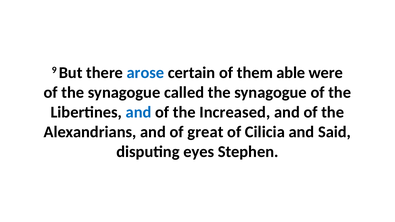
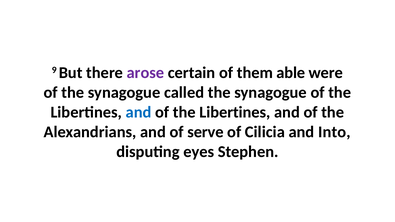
arose colour: blue -> purple
Increased at (235, 112): Increased -> Libertines
great: great -> serve
Said: Said -> Into
